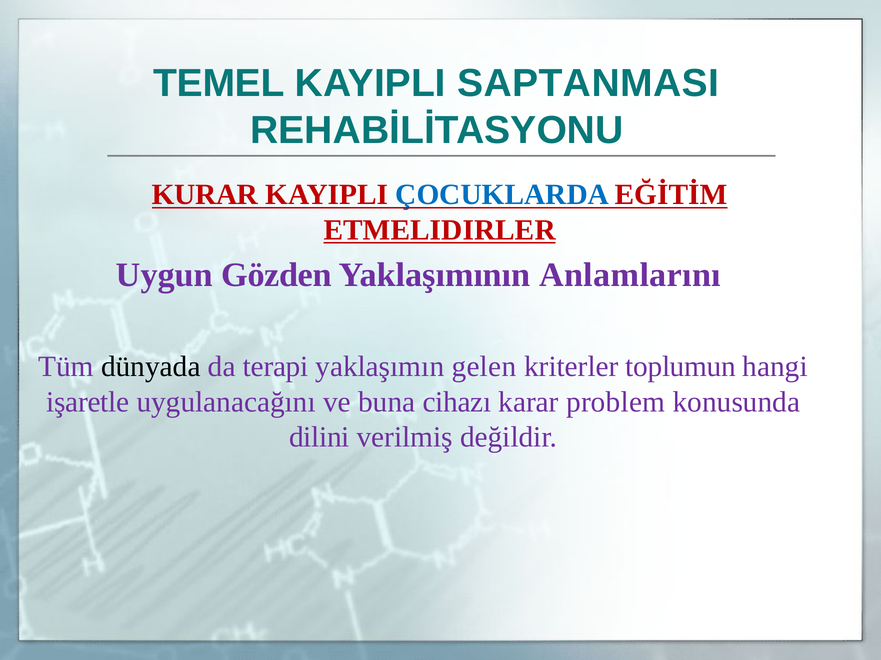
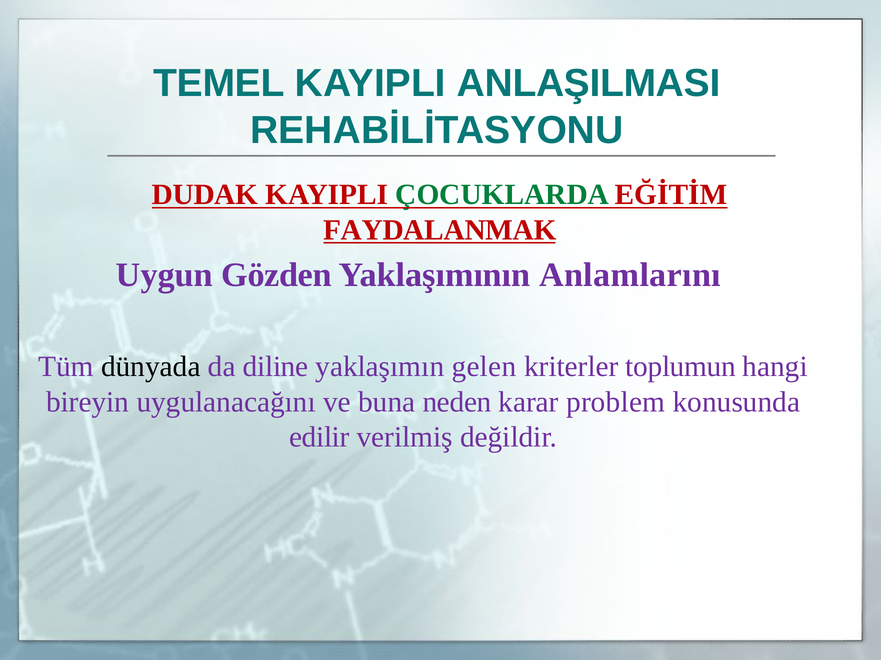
SAPTANMASI: SAPTANMASI -> ANLAŞILMASI
KURAR: KURAR -> DUDAK
ÇOCUKLARDA colour: blue -> green
ETMELIDIRLER: ETMELIDIRLER -> FAYDALANMAK
terapi: terapi -> diline
işaretle: işaretle -> bireyin
cihazı: cihazı -> neden
dilini: dilini -> edilir
